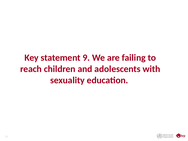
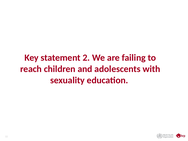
9: 9 -> 2
